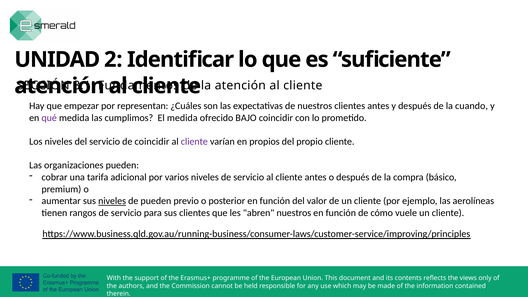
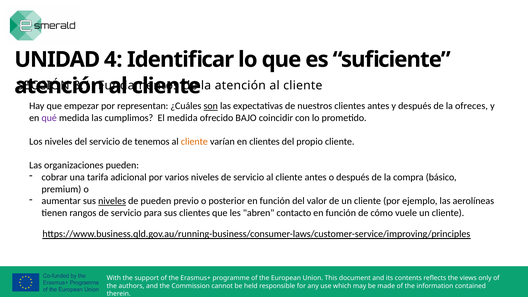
2: 2 -> 4
son underline: none -> present
cuando: cuando -> ofreces
de coincidir: coincidir -> tenemos
cliente at (194, 142) colour: purple -> orange
en propios: propios -> clientes
abren nuestros: nuestros -> contacto
